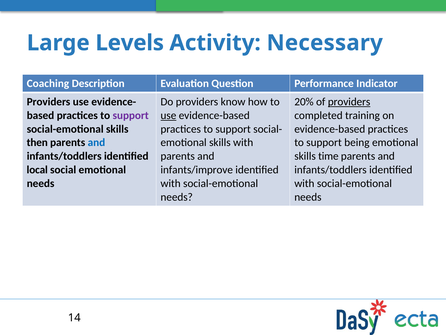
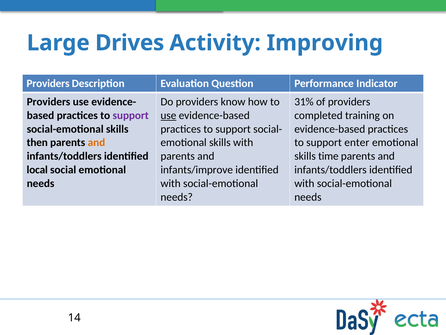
Levels: Levels -> Drives
Necessary: Necessary -> Improving
Coaching at (48, 84): Coaching -> Providers
20%: 20% -> 31%
providers at (349, 102) underline: present -> none
and at (96, 142) colour: blue -> orange
being: being -> enter
